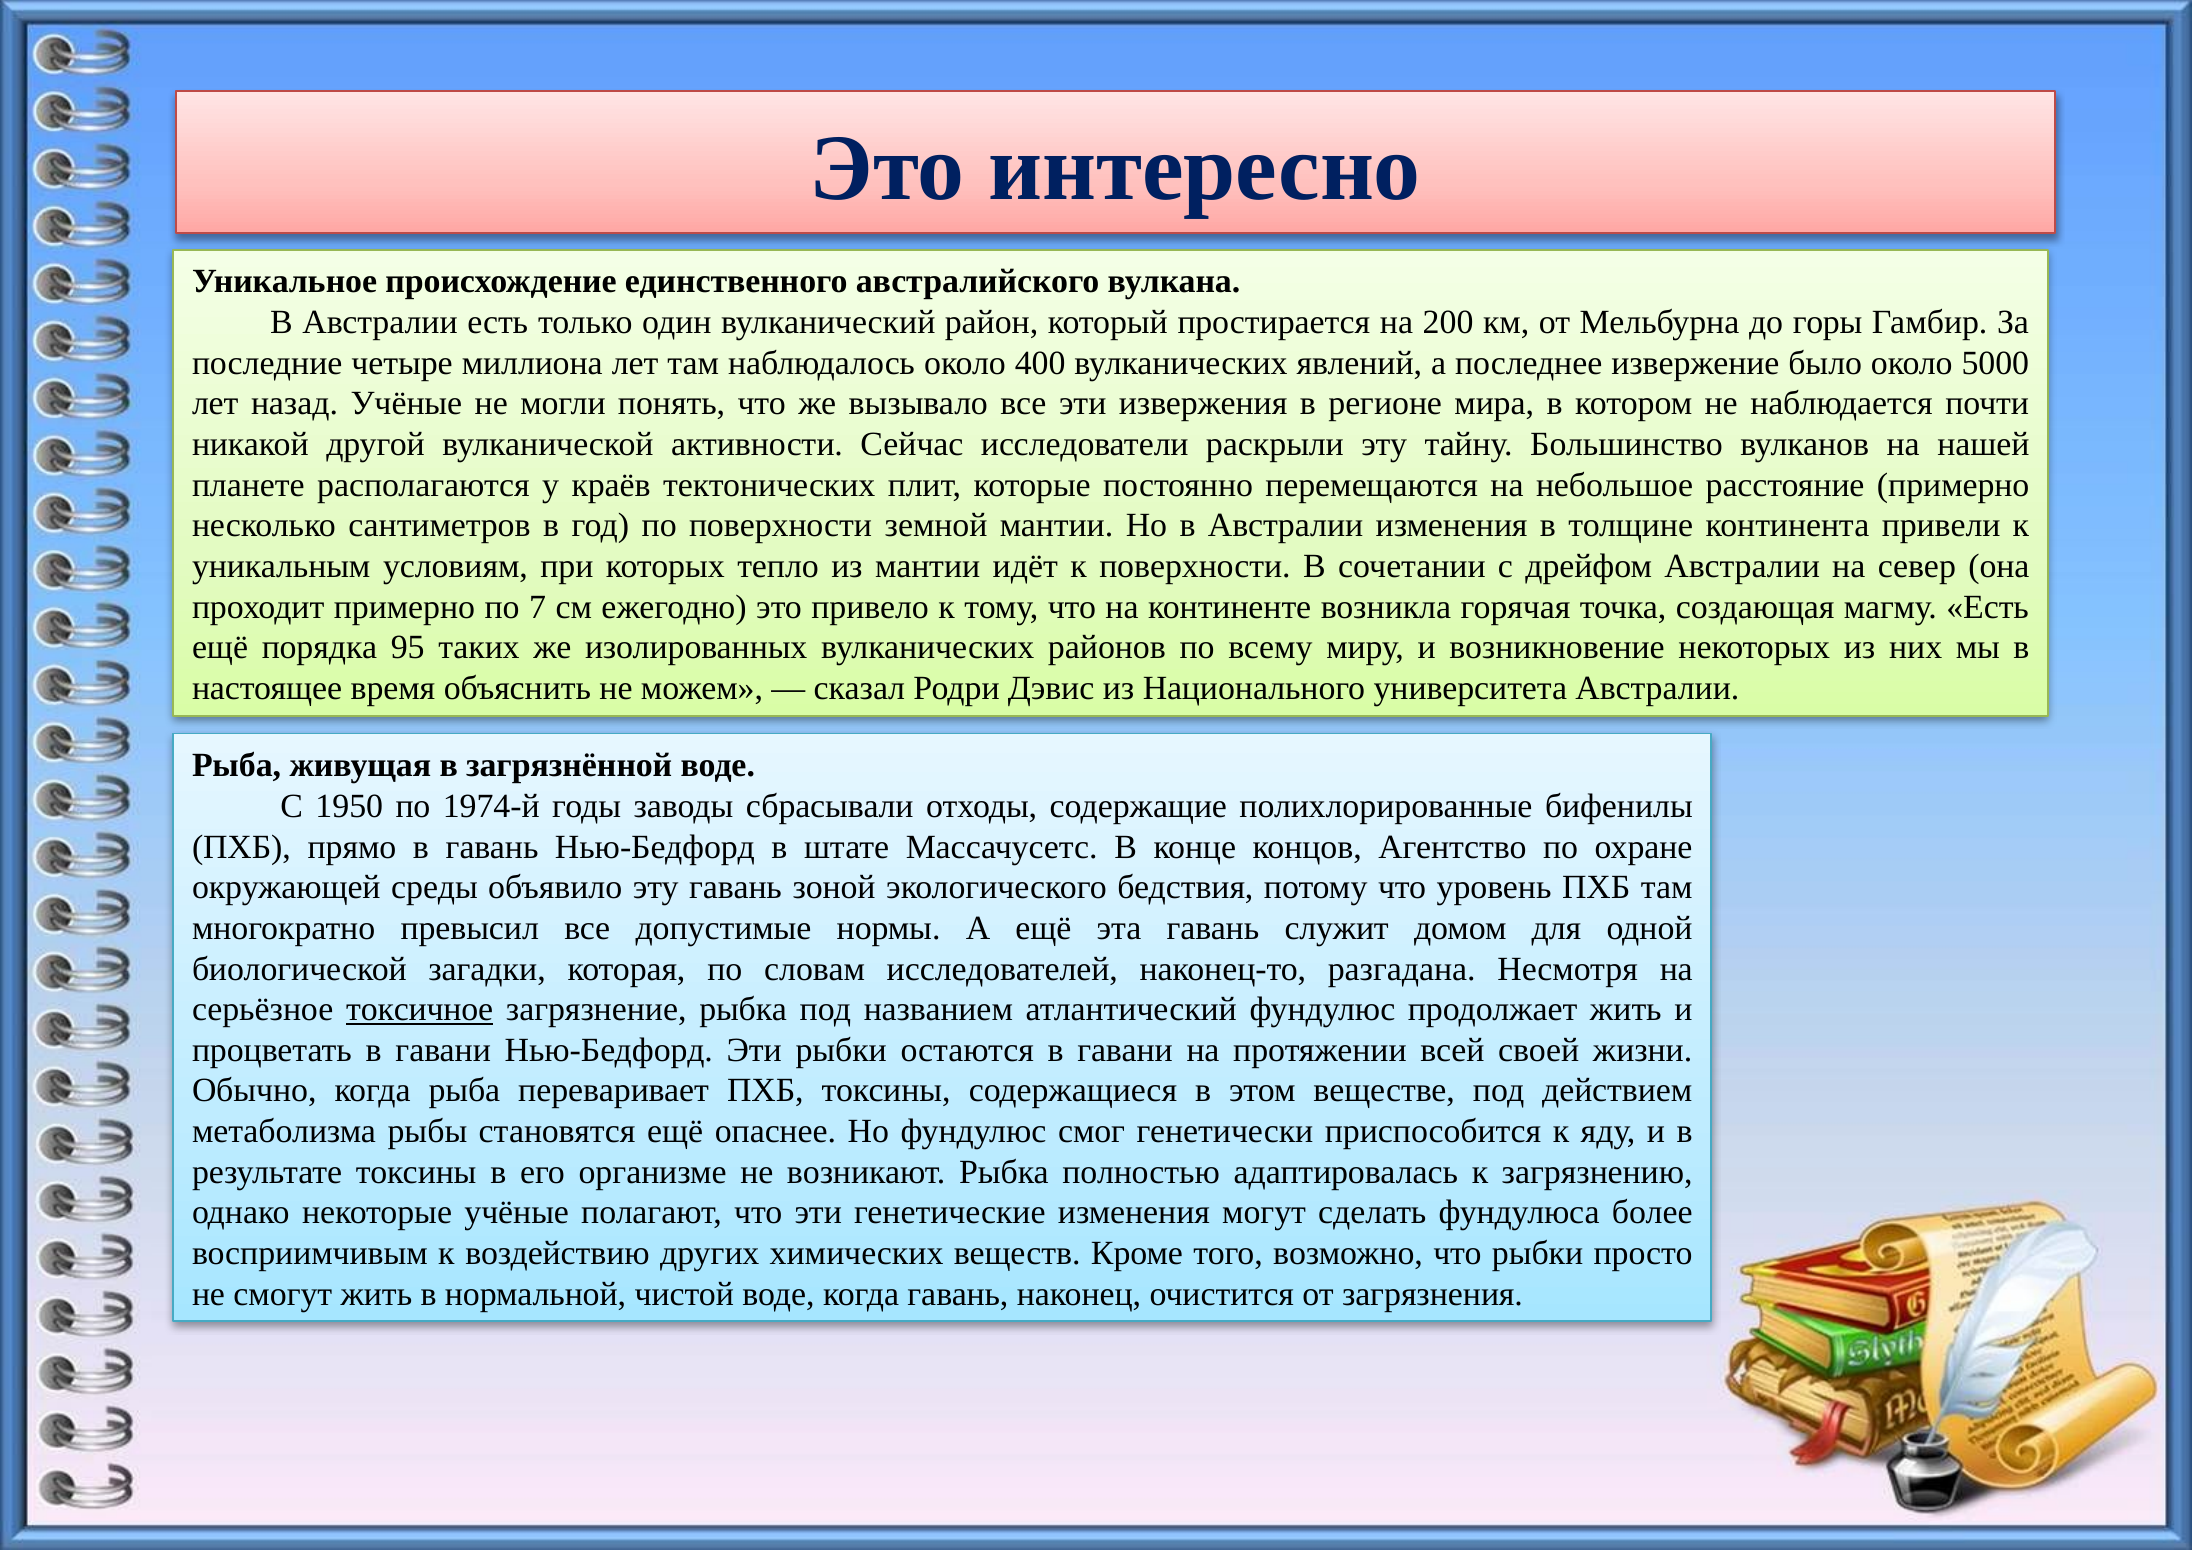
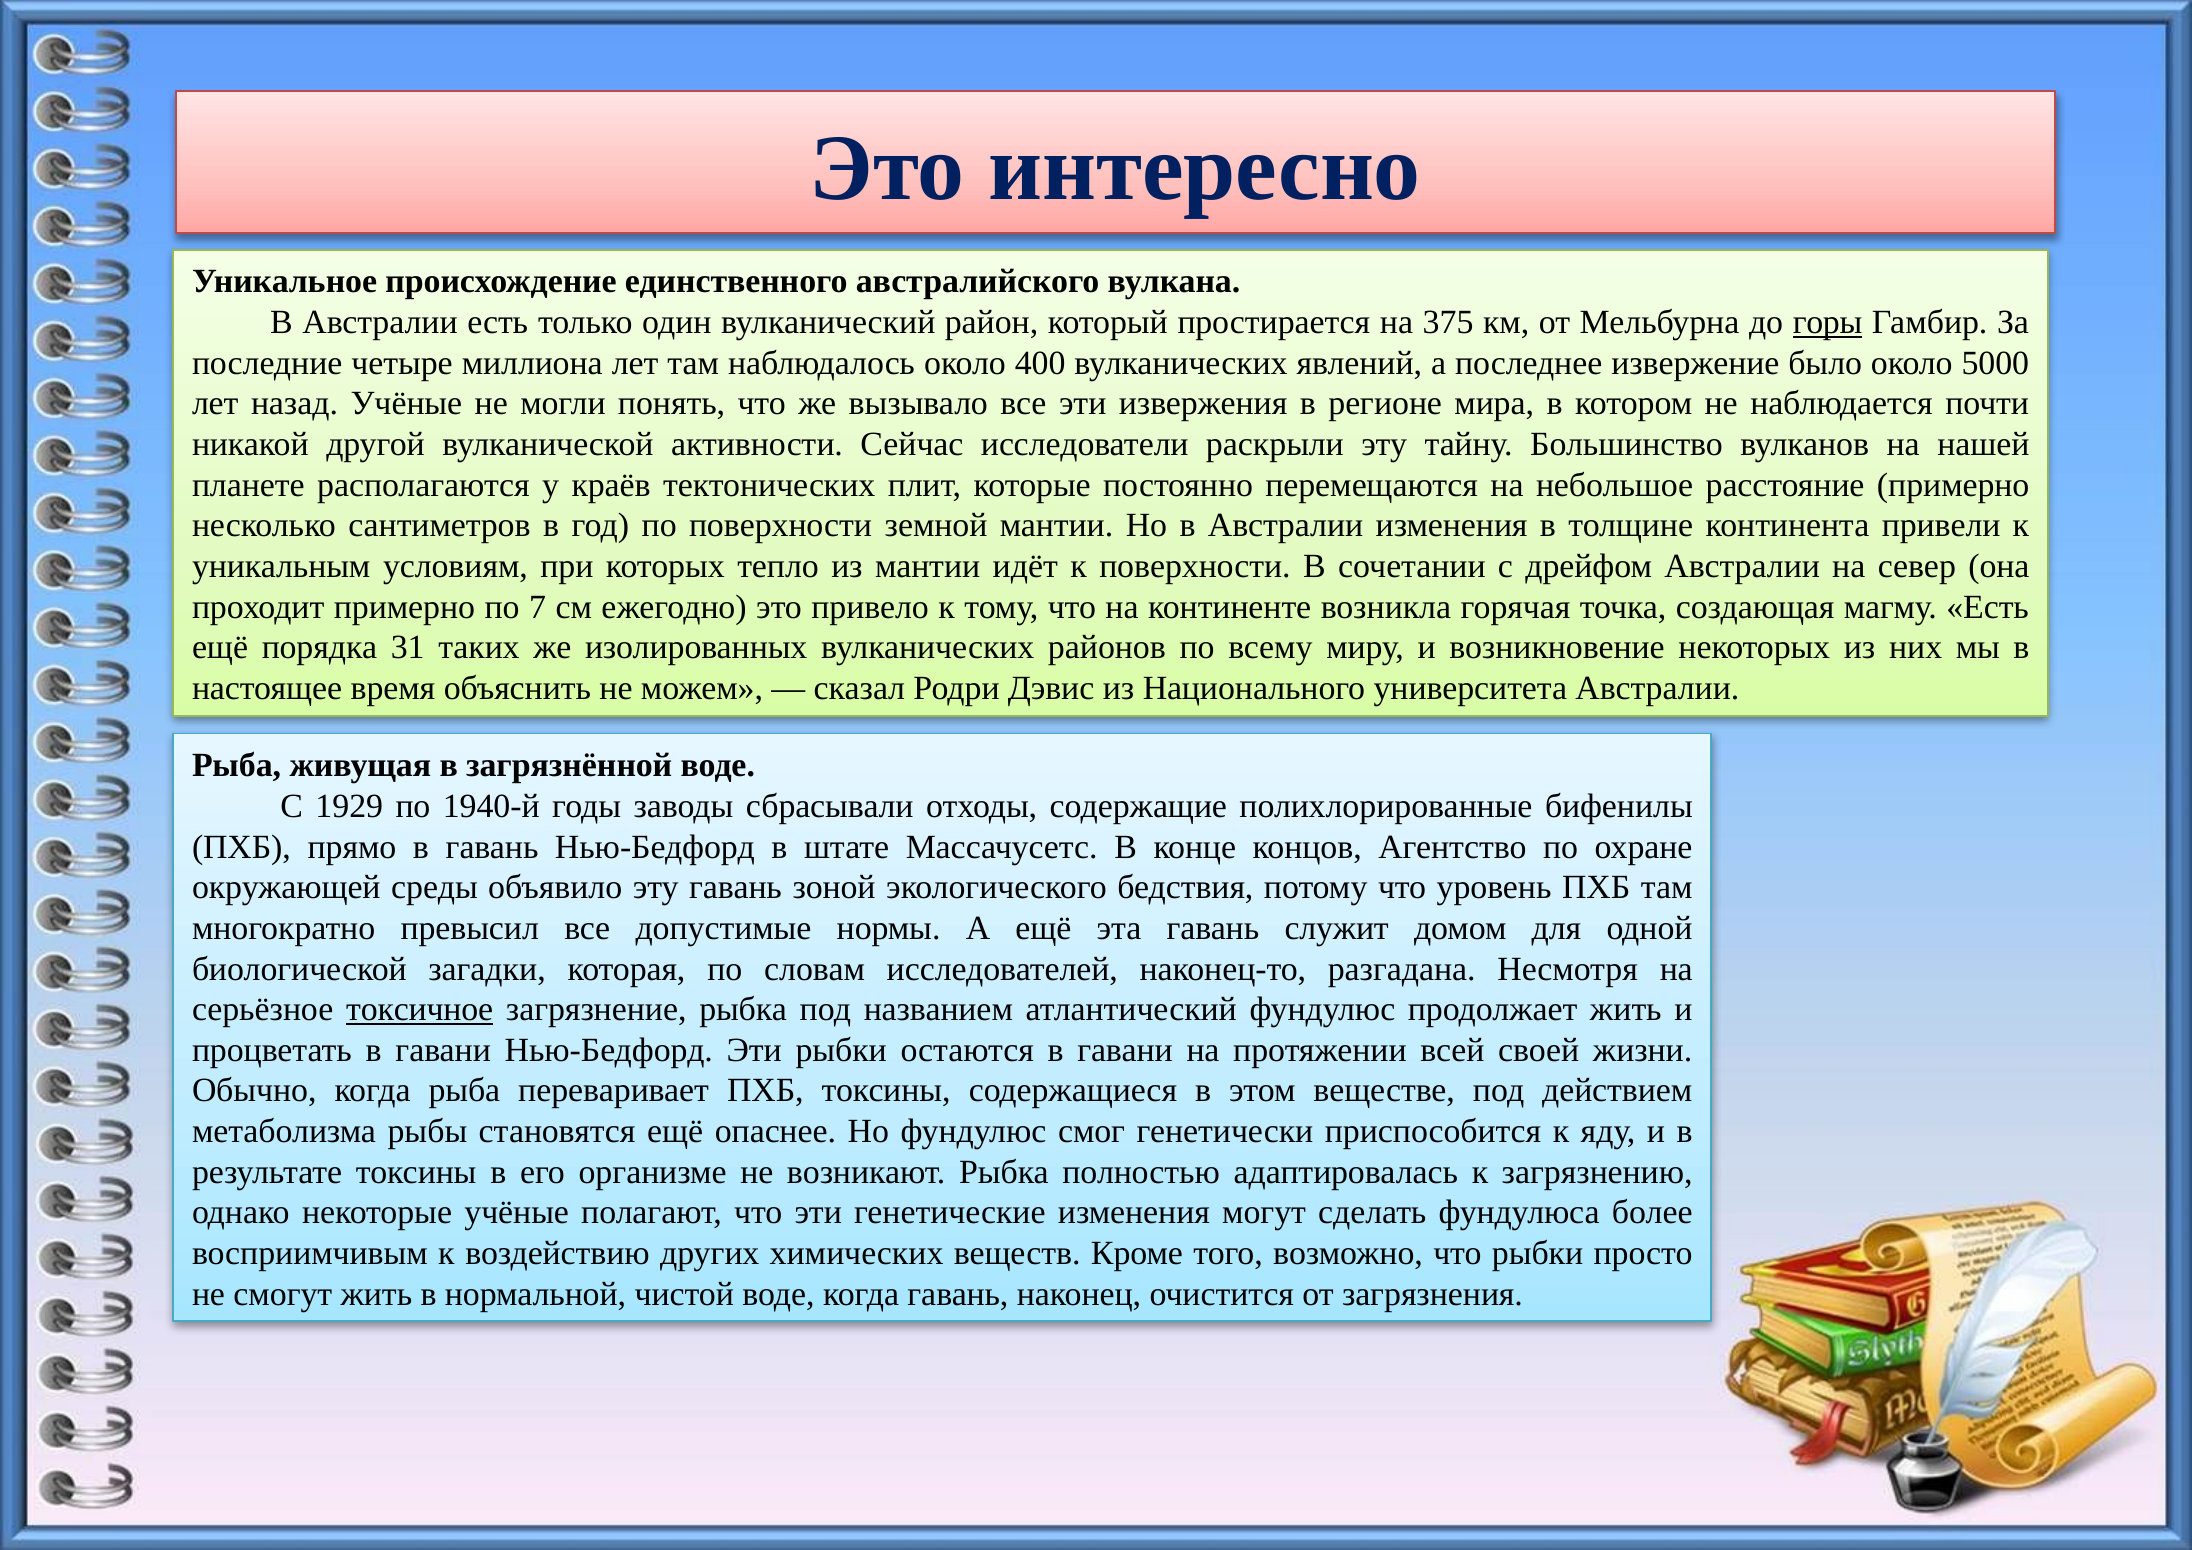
200: 200 -> 375
горы underline: none -> present
95: 95 -> 31
1950: 1950 -> 1929
1974-й: 1974-й -> 1940-й
